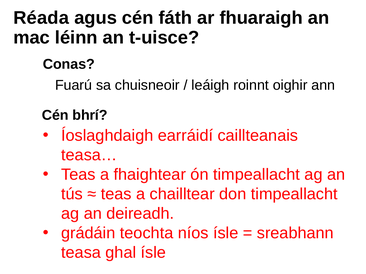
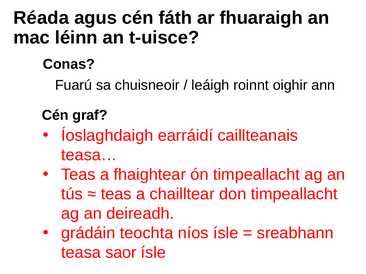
bhrí: bhrí -> graf
ghal: ghal -> saor
